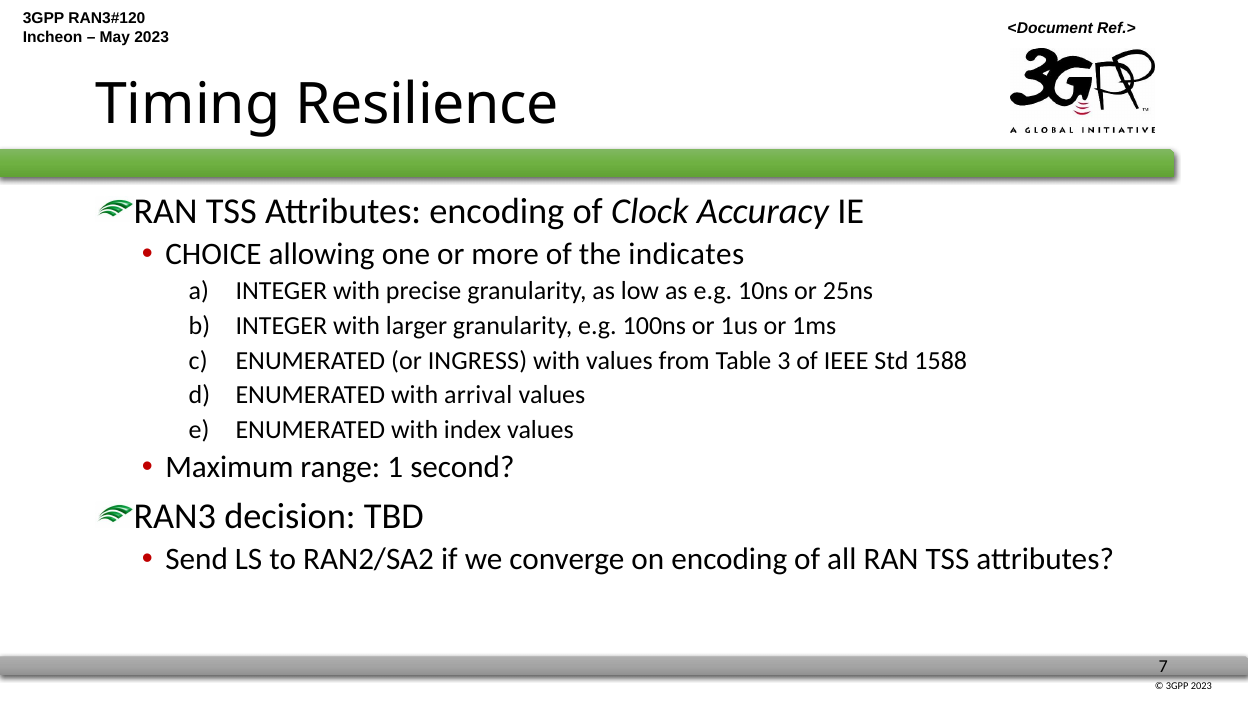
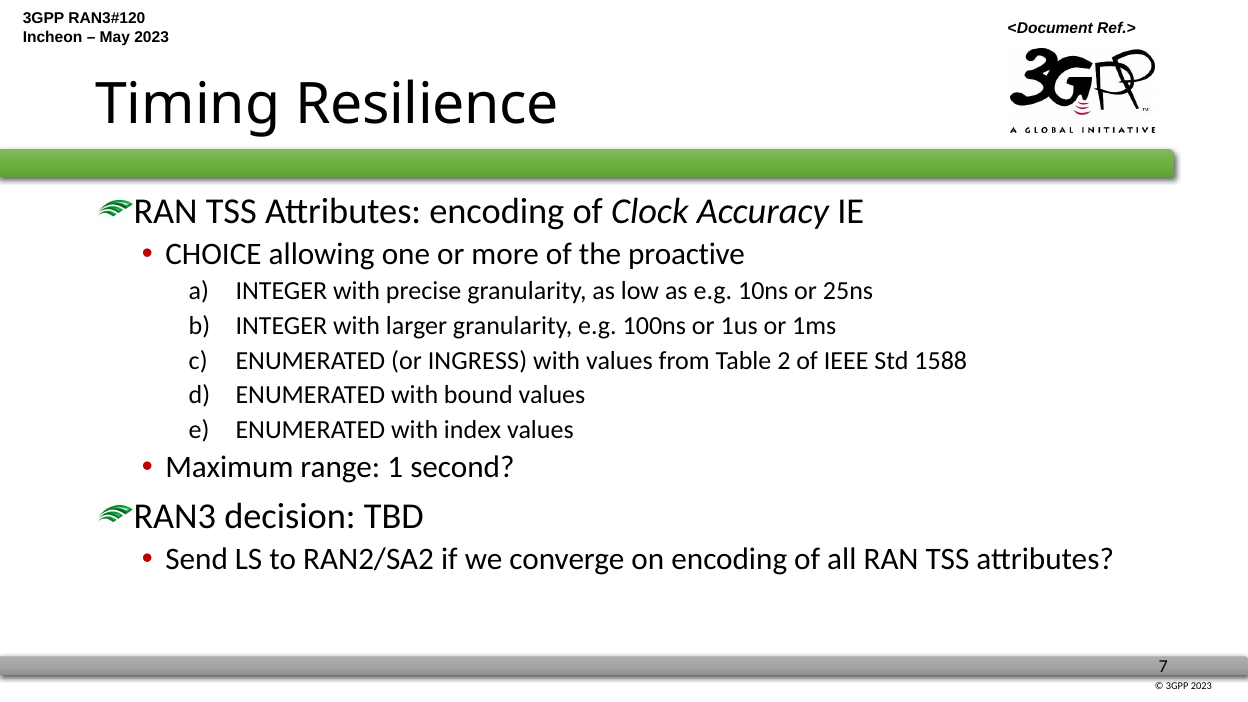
indicates: indicates -> proactive
3: 3 -> 2
arrival: arrival -> bound
